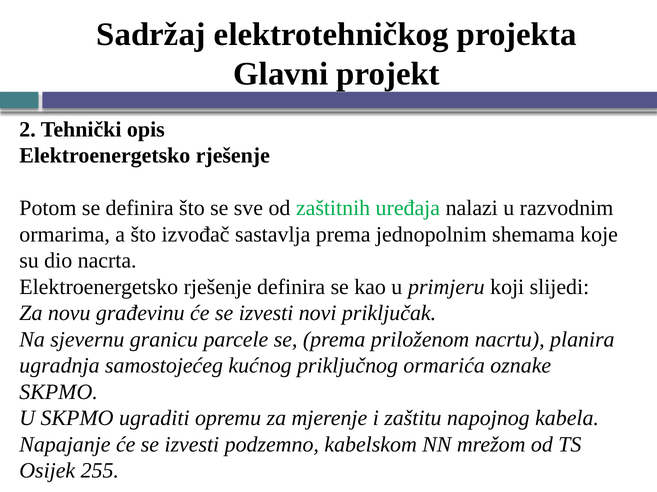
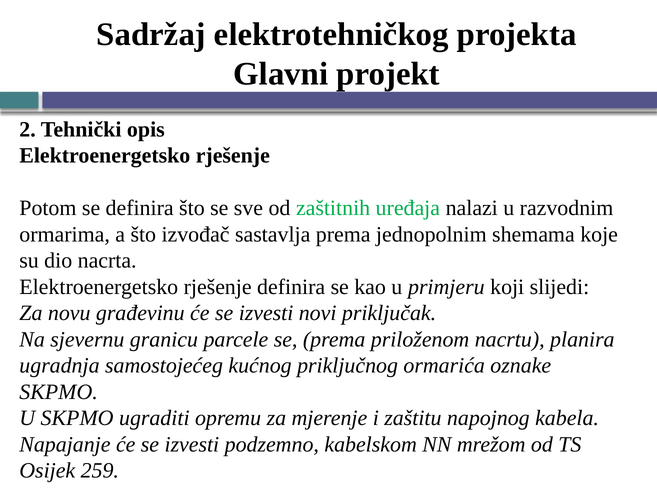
255: 255 -> 259
